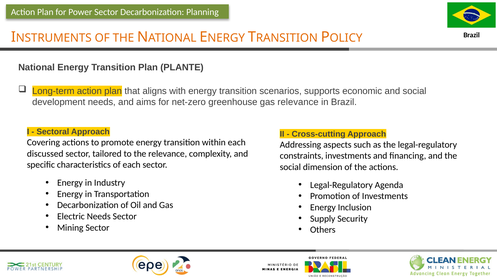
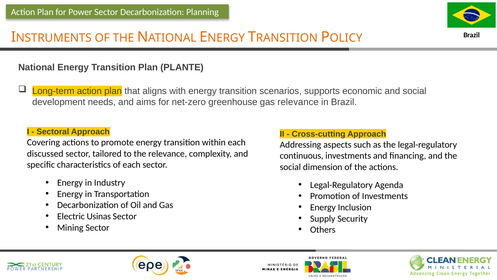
constraints: constraints -> continuous
Electric Needs: Needs -> Usinas
